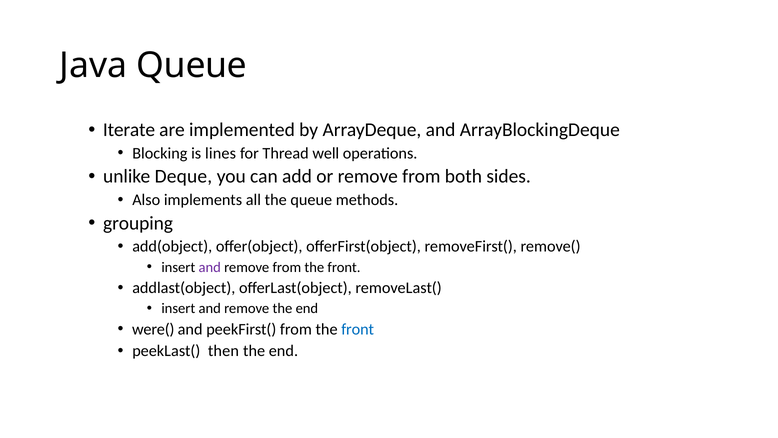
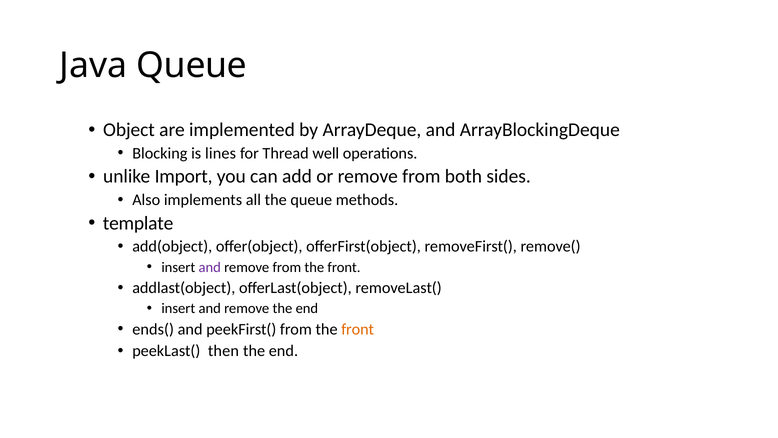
Iterate: Iterate -> Object
Deque: Deque -> Import
grouping: grouping -> template
were(: were( -> ends(
front at (358, 329) colour: blue -> orange
